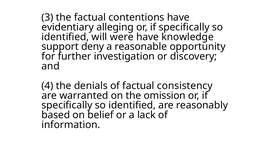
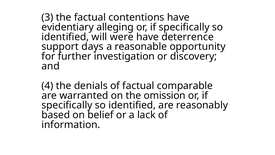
knowledge: knowledge -> deterrence
deny: deny -> days
consistency: consistency -> comparable
